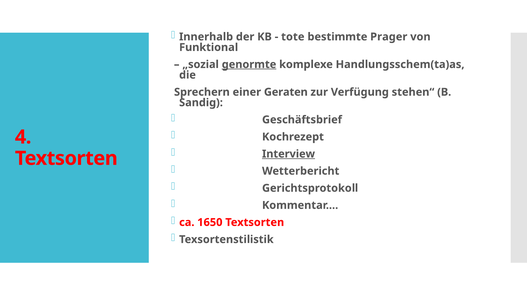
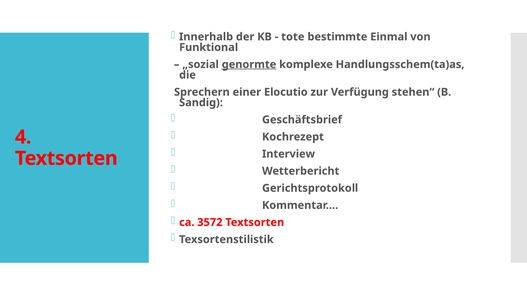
Prager: Prager -> Einmal
Geraten: Geraten -> Elocutio
Interview underline: present -> none
1650: 1650 -> 3572
